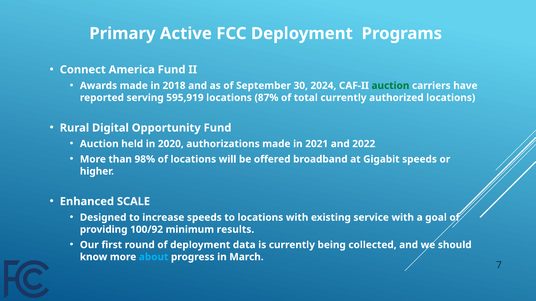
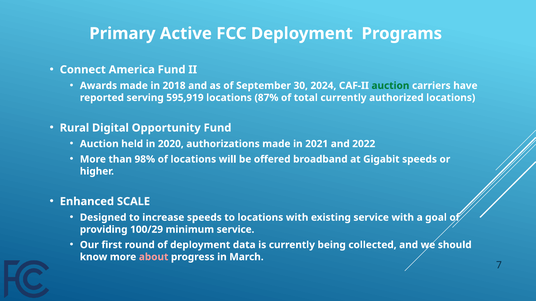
100/92: 100/92 -> 100/29
minimum results: results -> service
about colour: light blue -> pink
